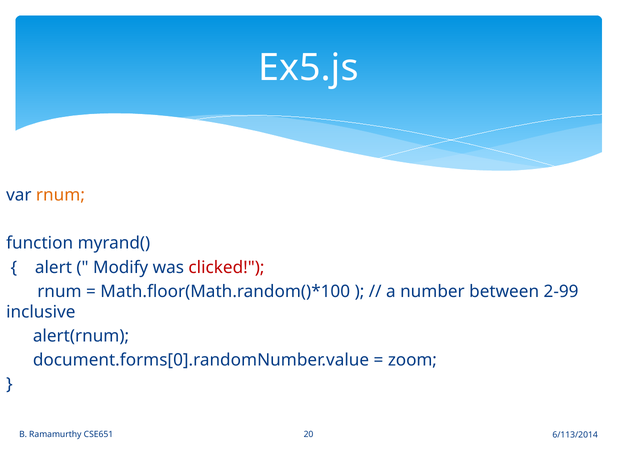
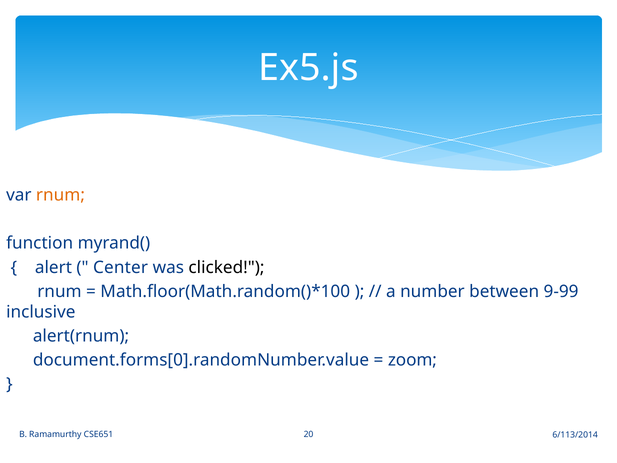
Modify: Modify -> Center
clicked colour: red -> black
2-99: 2-99 -> 9-99
